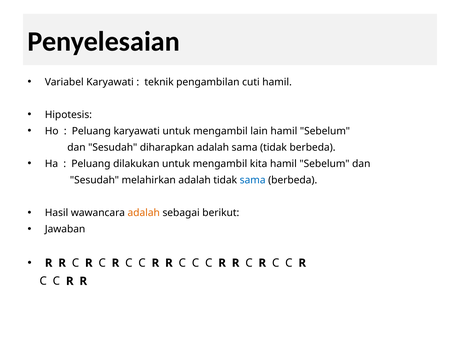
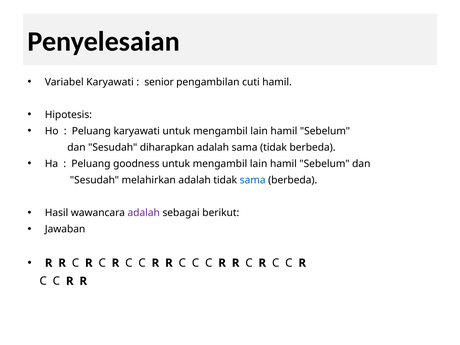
teknik: teknik -> senior
dilakukan: dilakukan -> goodness
kita at (259, 164): kita -> lain
adalah at (144, 213) colour: orange -> purple
